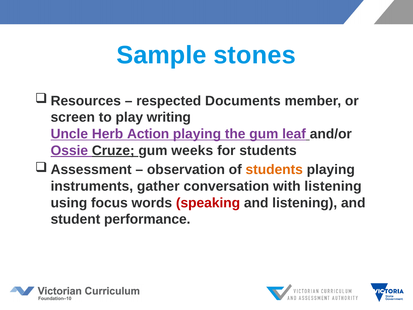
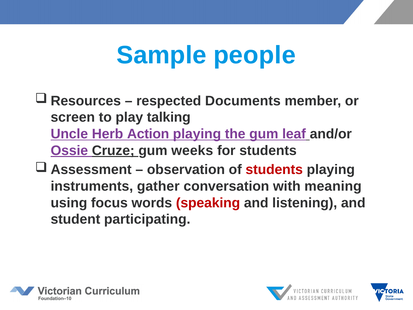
stones: stones -> people
writing: writing -> talking
students at (274, 170) colour: orange -> red
with listening: listening -> meaning
performance: performance -> participating
